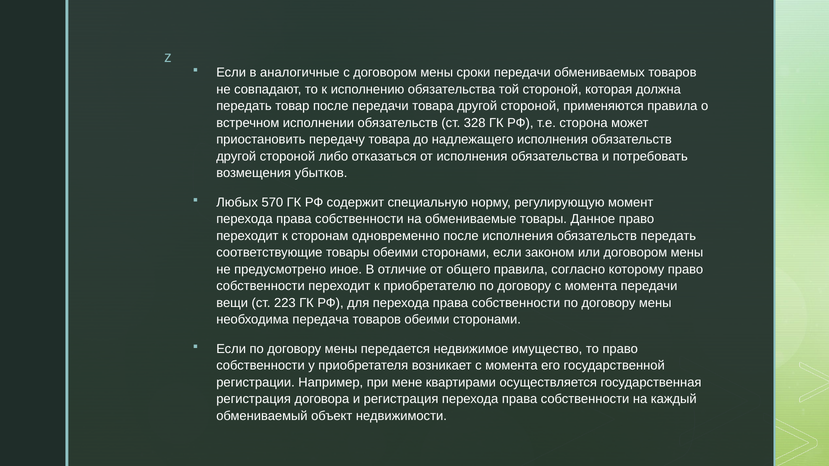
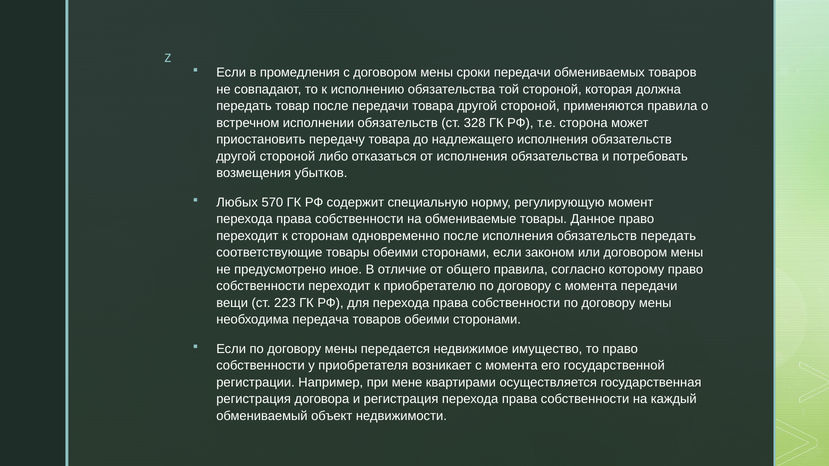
аналогичные: аналогичные -> промедления
